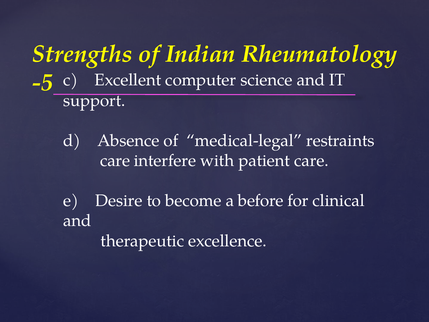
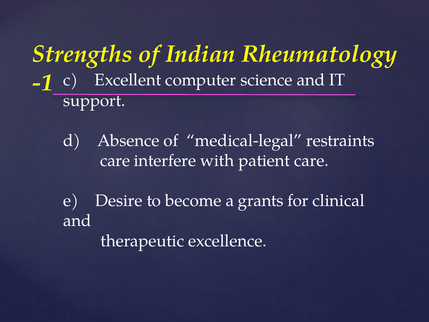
-5: -5 -> -1
before: before -> grants
